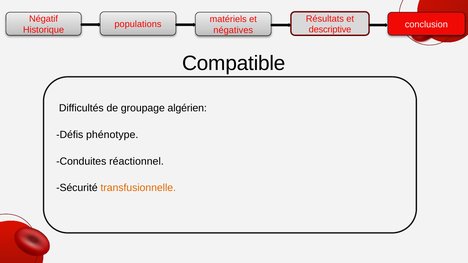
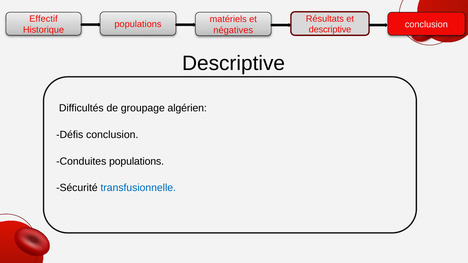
Négatif: Négatif -> Effectif
Compatible at (234, 63): Compatible -> Descriptive
Défis phénotype: phénotype -> conclusion
Conduites réactionnel: réactionnel -> populations
transfusionnelle colour: orange -> blue
